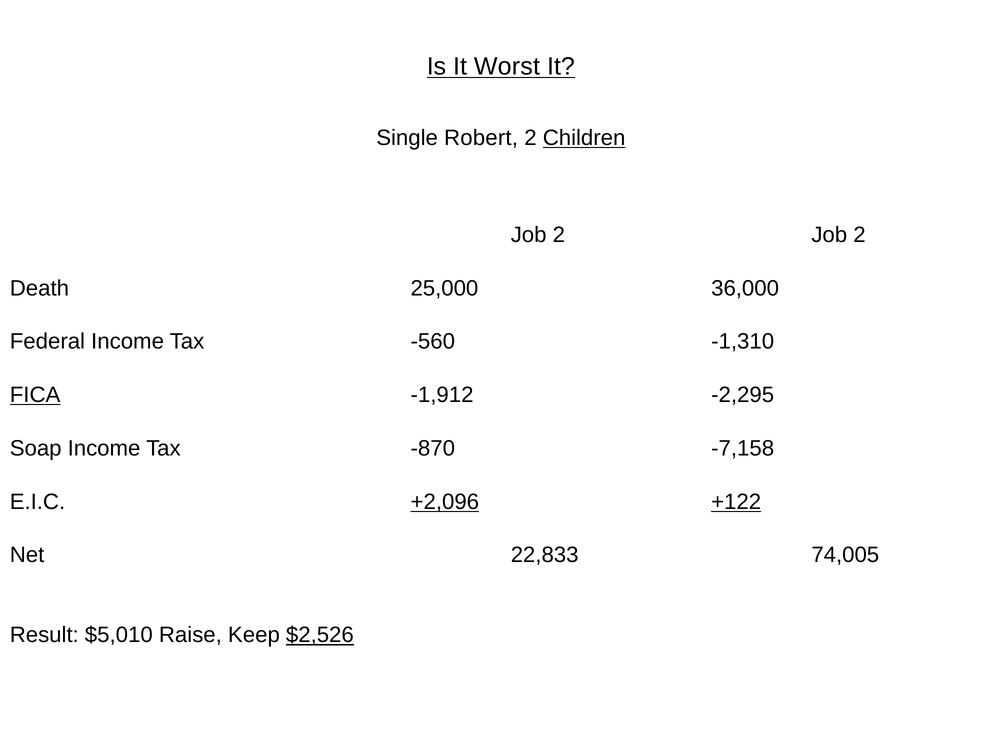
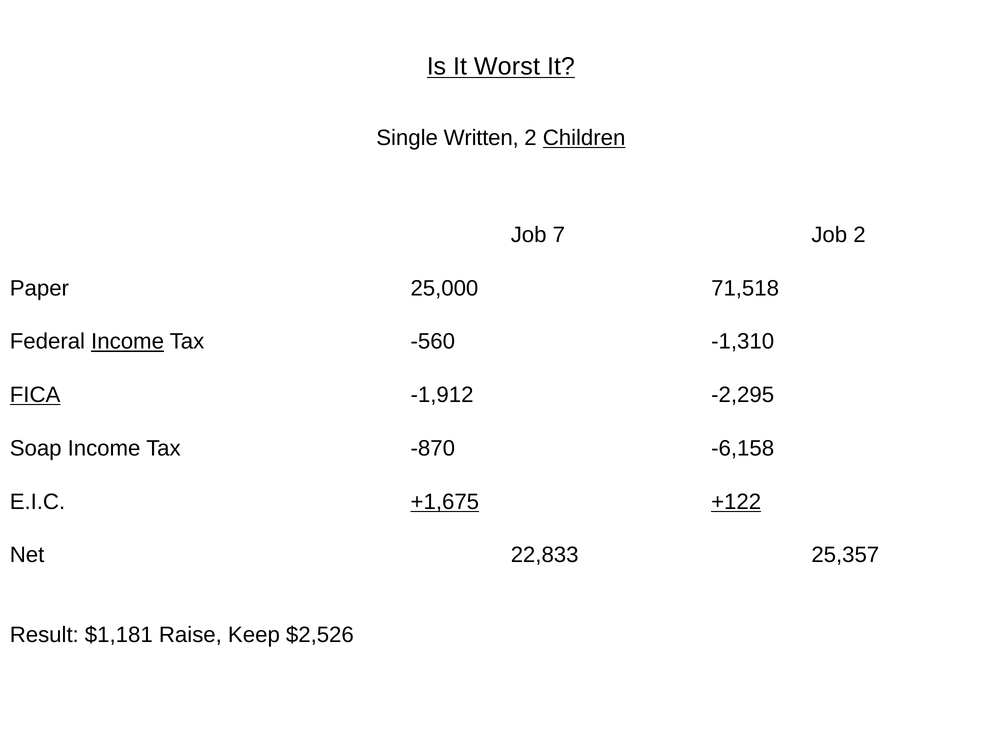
Robert: Robert -> Written
2 at (559, 235): 2 -> 7
Death: Death -> Paper
36,000: 36,000 -> 71,518
Income at (128, 342) underline: none -> present
-7,158: -7,158 -> -6,158
+2,096: +2,096 -> +1,675
74,005: 74,005 -> 25,357
$5,010: $5,010 -> $1,181
$2,526 underline: present -> none
